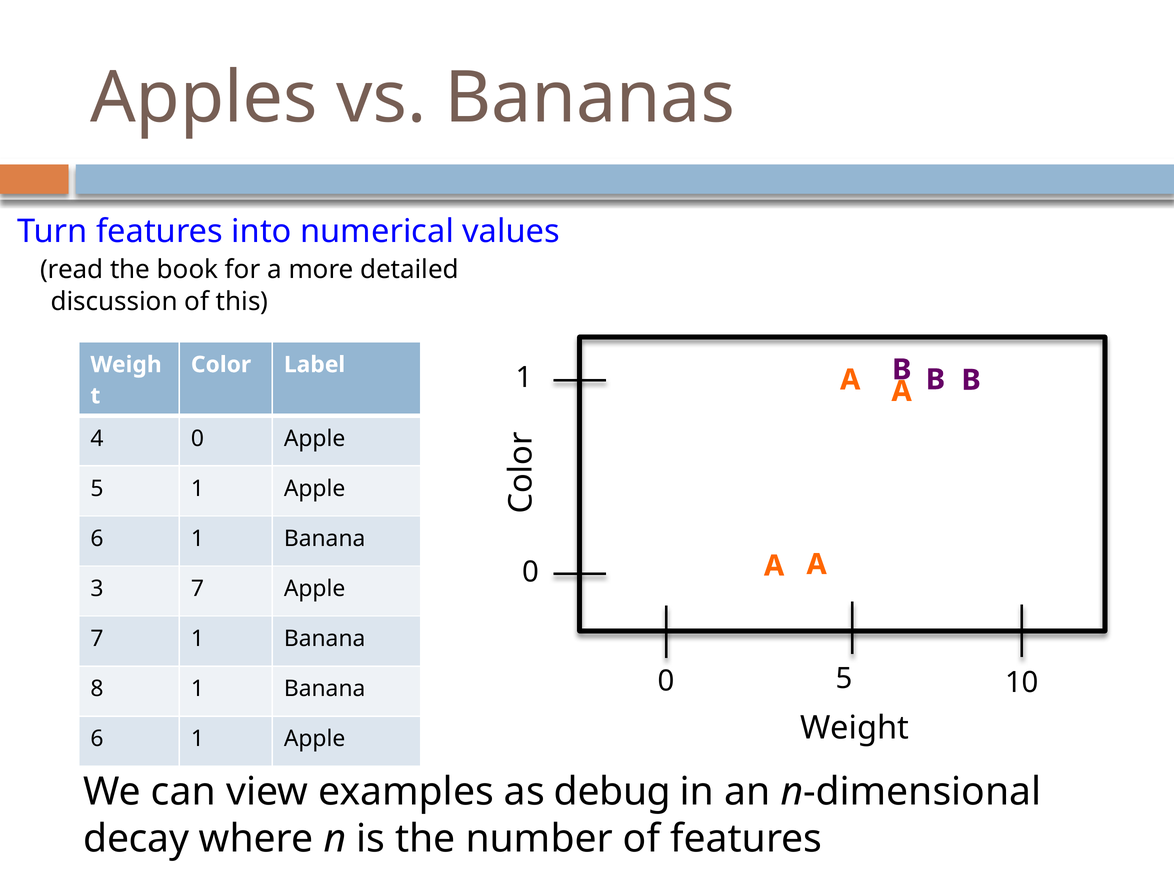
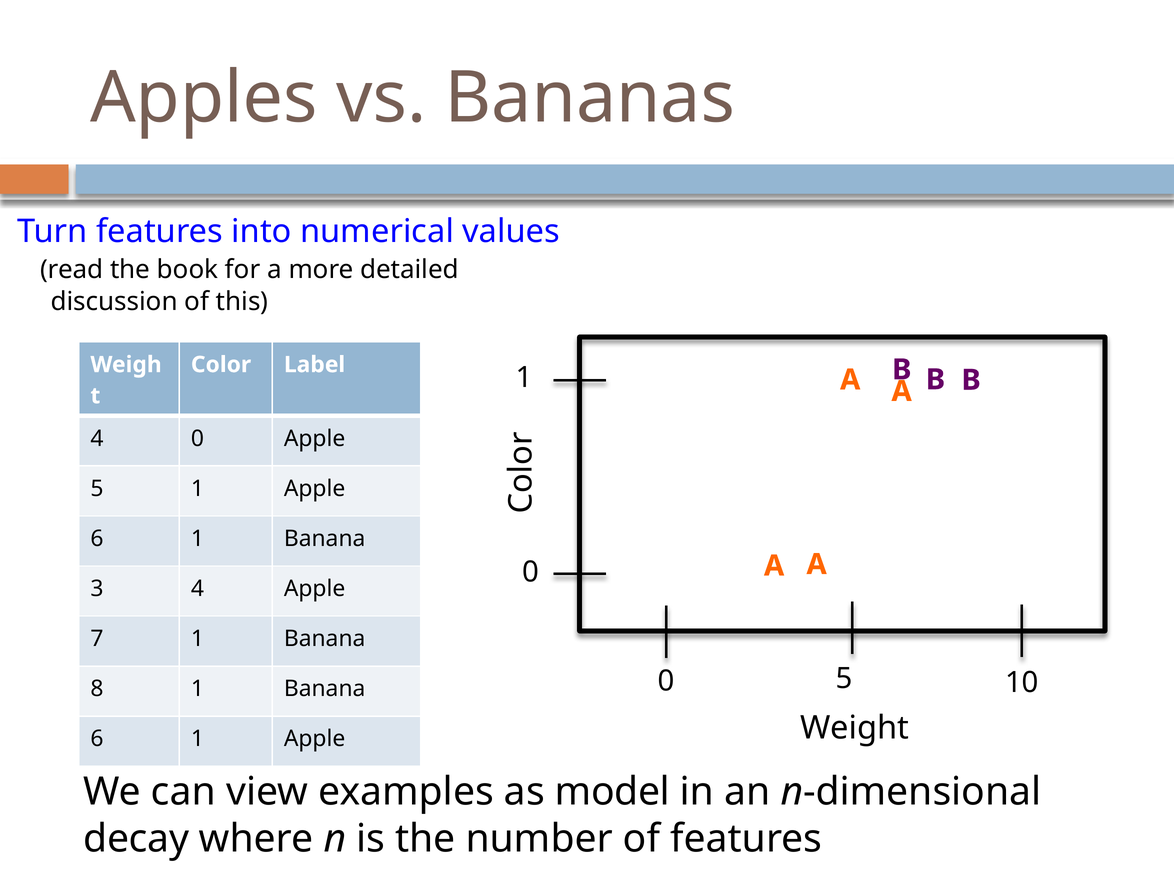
3 7: 7 -> 4
debug: debug -> model
